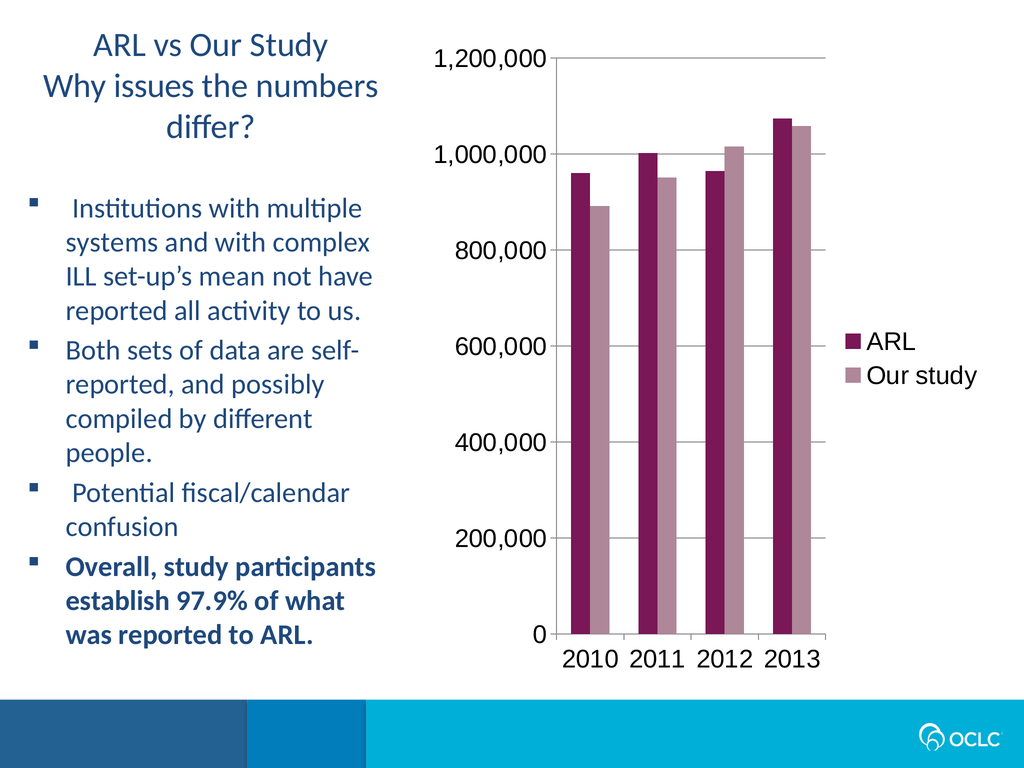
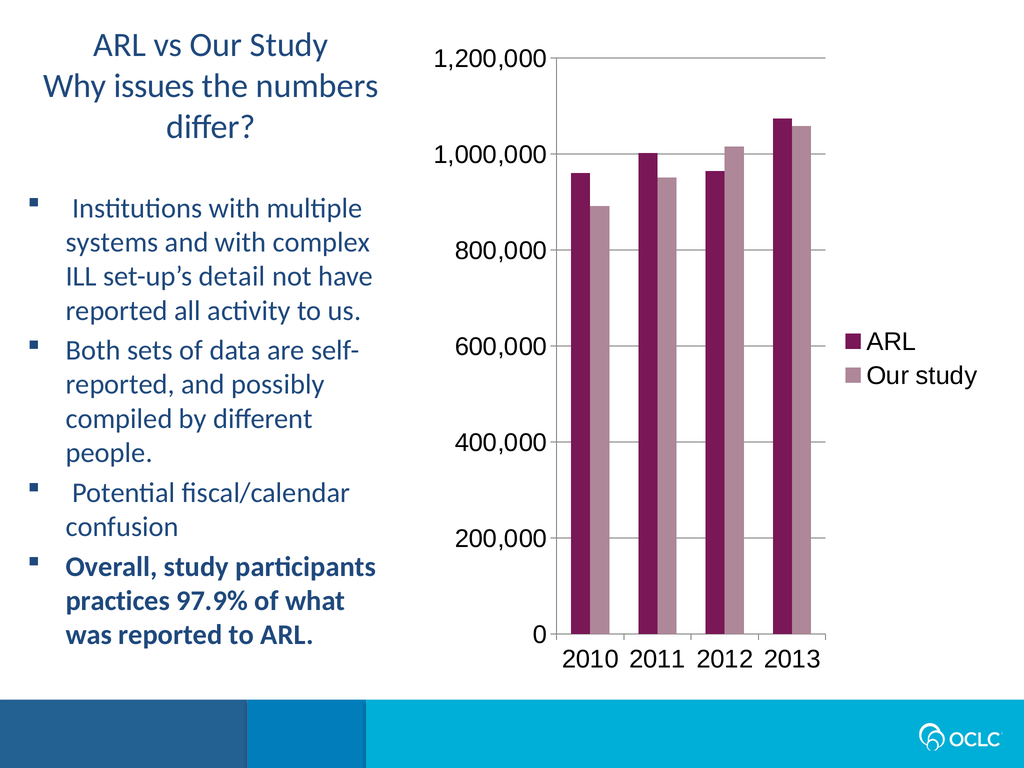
mean: mean -> detail
establish: establish -> practices
